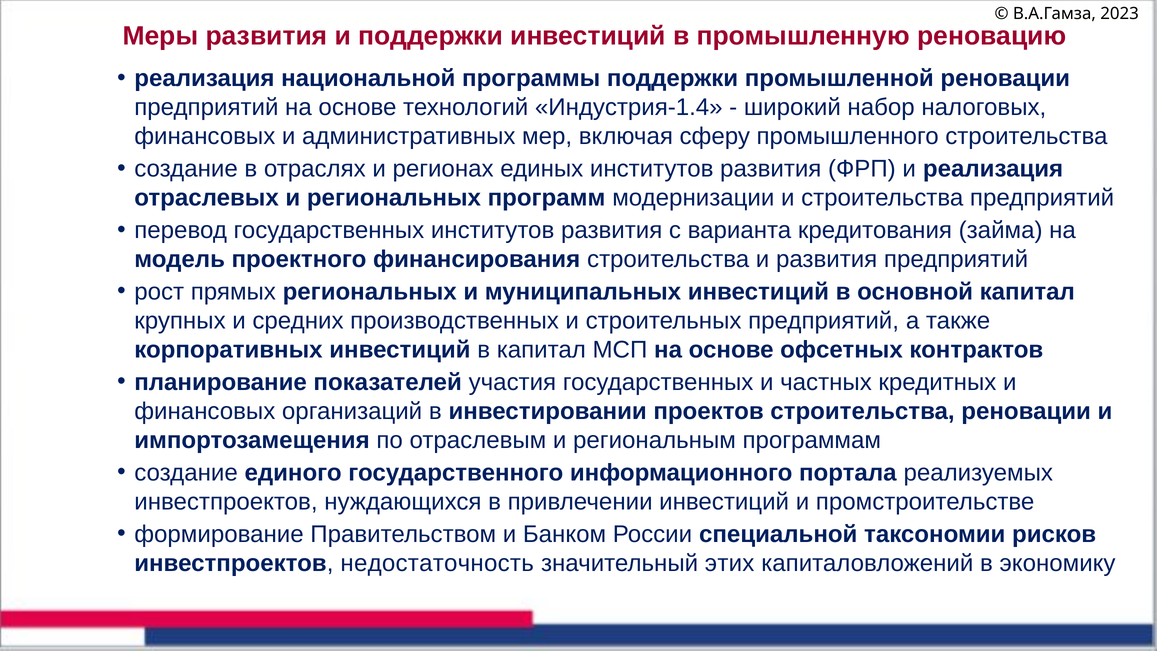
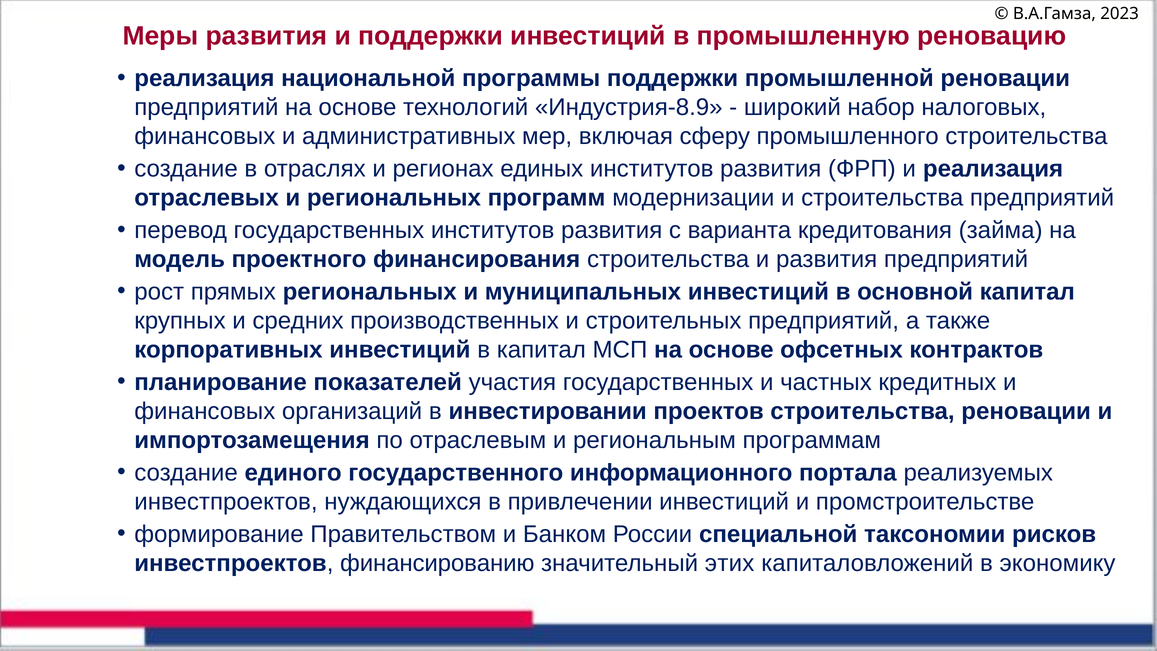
Индустрия-1.4: Индустрия-1.4 -> Индустрия-8.9
недостаточность: недостаточность -> финансированию
